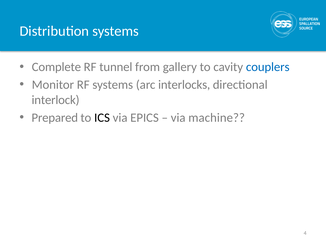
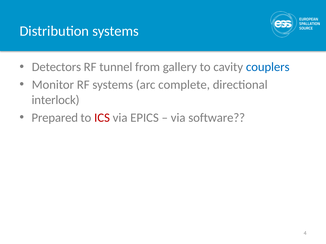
Complete: Complete -> Detectors
interlocks: interlocks -> complete
ICS colour: black -> red
machine: machine -> software
